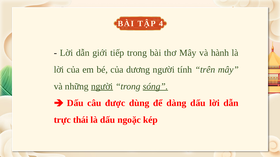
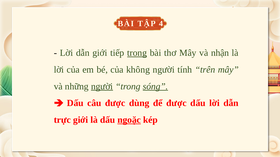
trong at (137, 53) underline: none -> present
hành: hành -> nhận
dương: dương -> không
để dàng: dàng -> được
trực thái: thái -> giới
ngoặc underline: none -> present
